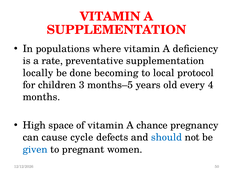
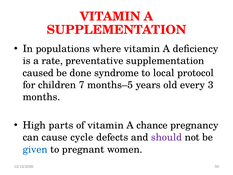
locally: locally -> caused
becoming: becoming -> syndrome
3: 3 -> 7
4: 4 -> 3
space: space -> parts
should colour: blue -> purple
